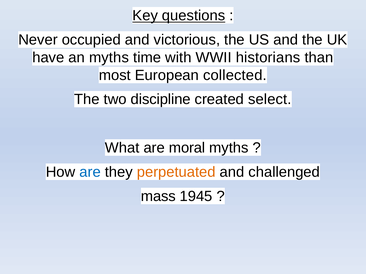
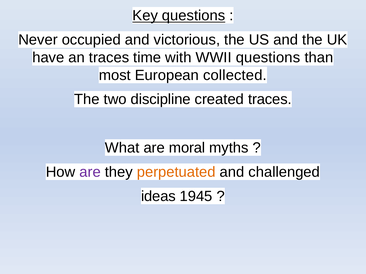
an myths: myths -> traces
WWII historians: historians -> questions
created select: select -> traces
are at (90, 172) colour: blue -> purple
mass: mass -> ideas
